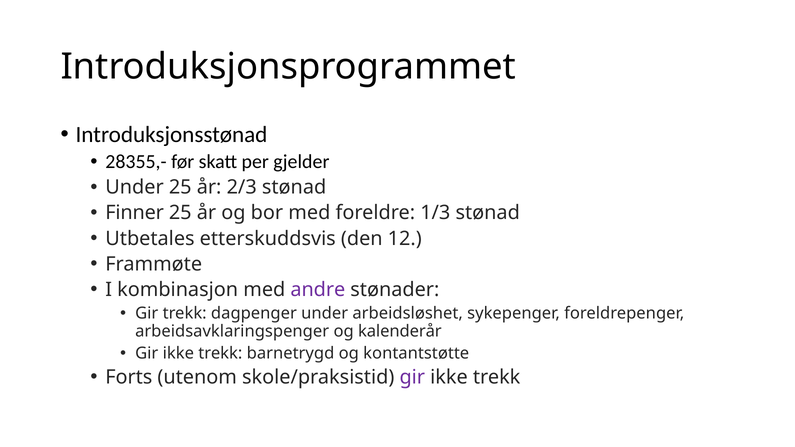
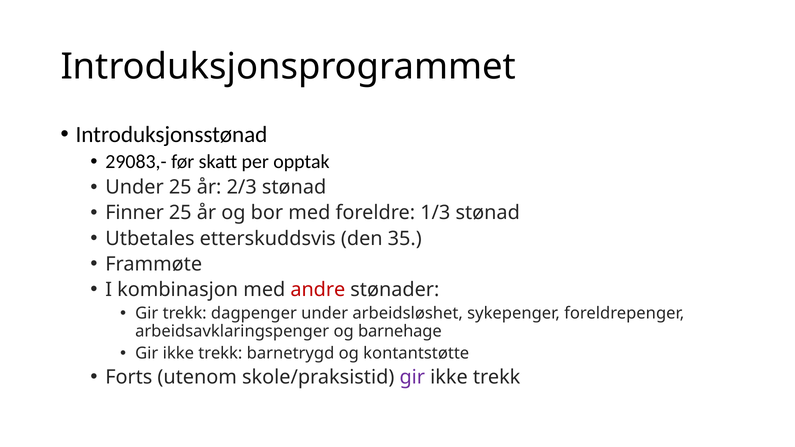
28355,-: 28355,- -> 29083,-
gjelder: gjelder -> opptak
12: 12 -> 35
andre colour: purple -> red
kalenderår: kalenderår -> barnehage
